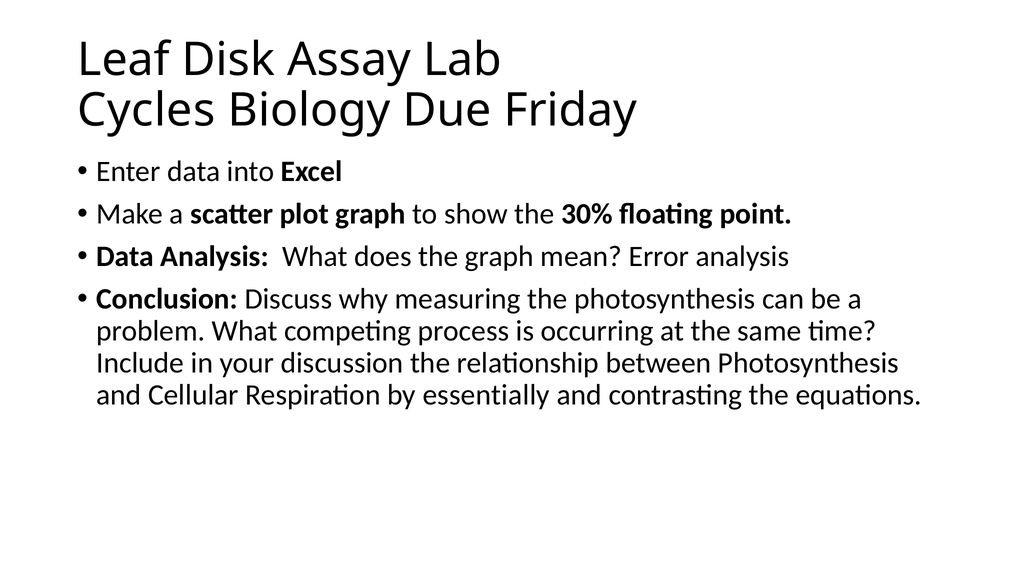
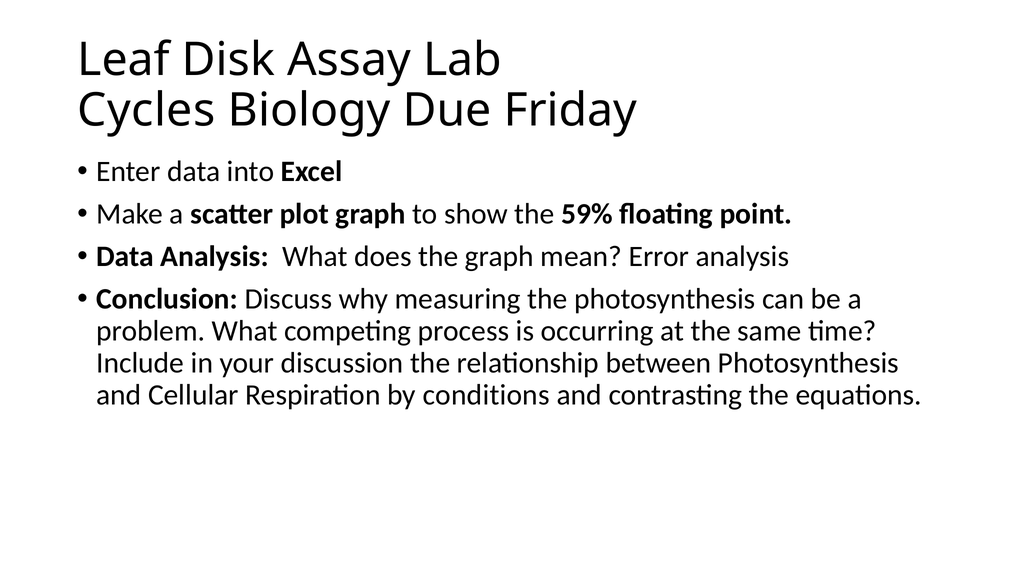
30%: 30% -> 59%
essentially: essentially -> conditions
